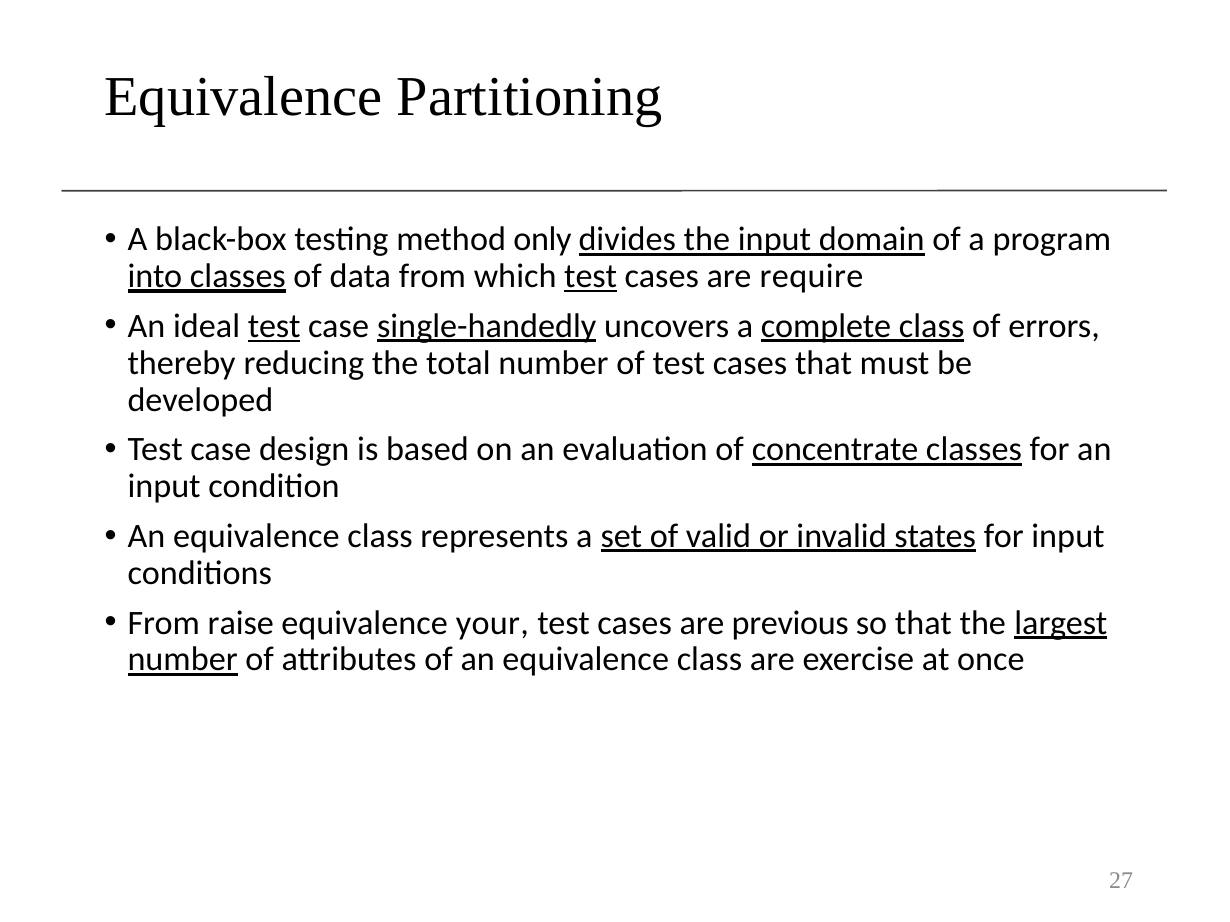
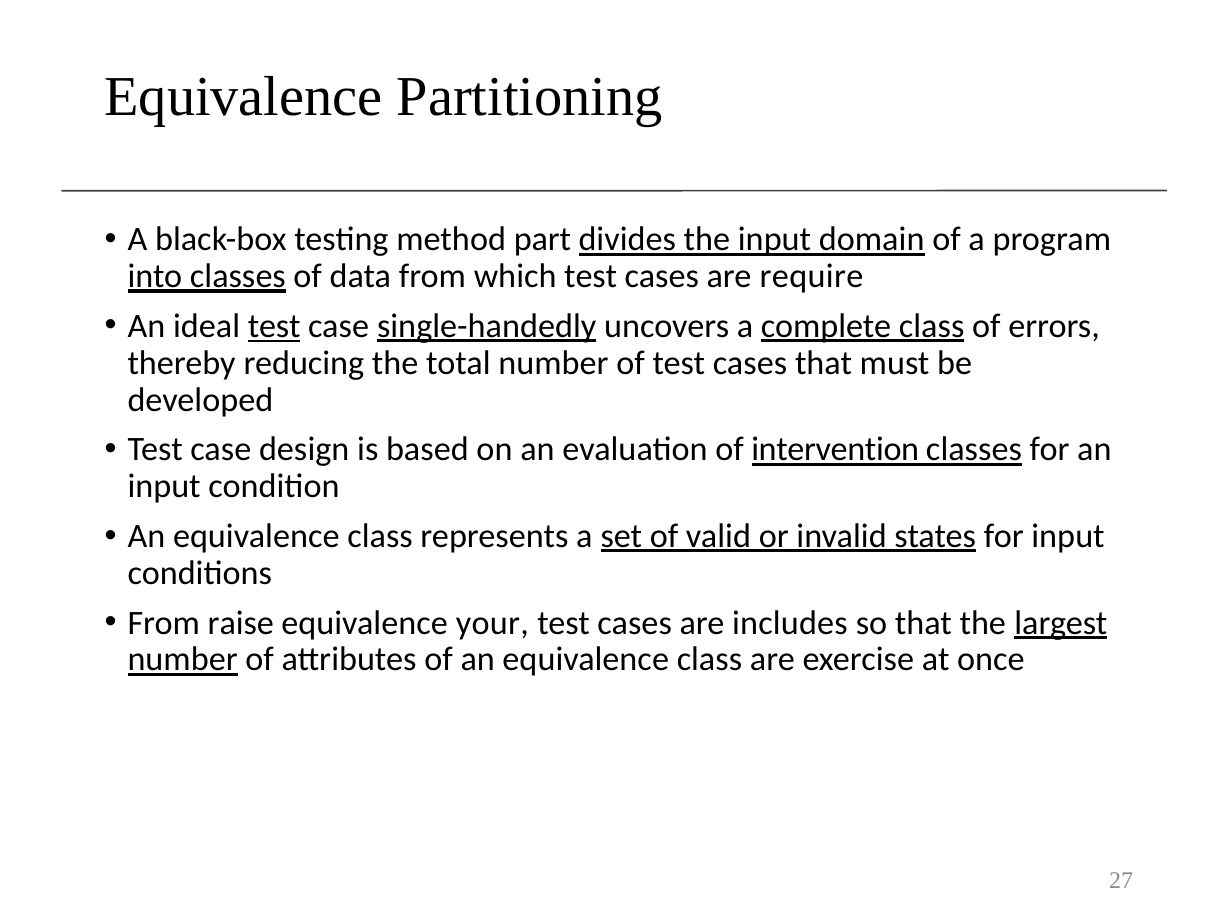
only: only -> part
test at (591, 277) underline: present -> none
concentrate: concentrate -> intervention
previous: previous -> includes
